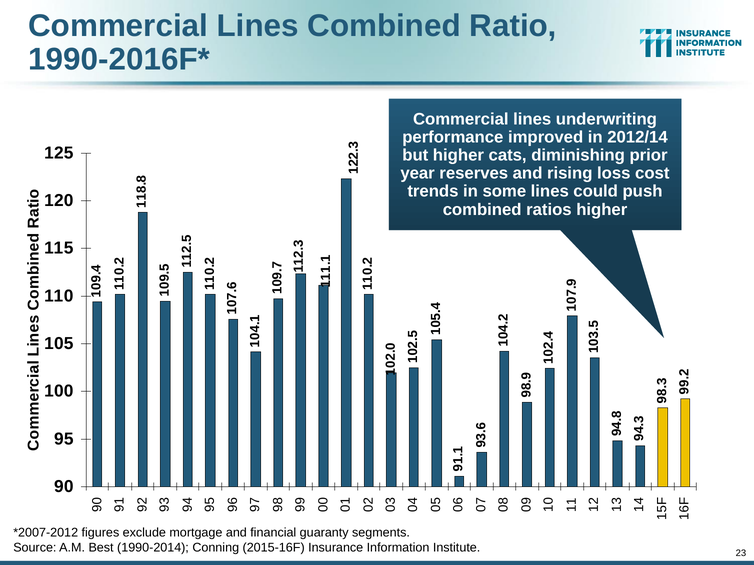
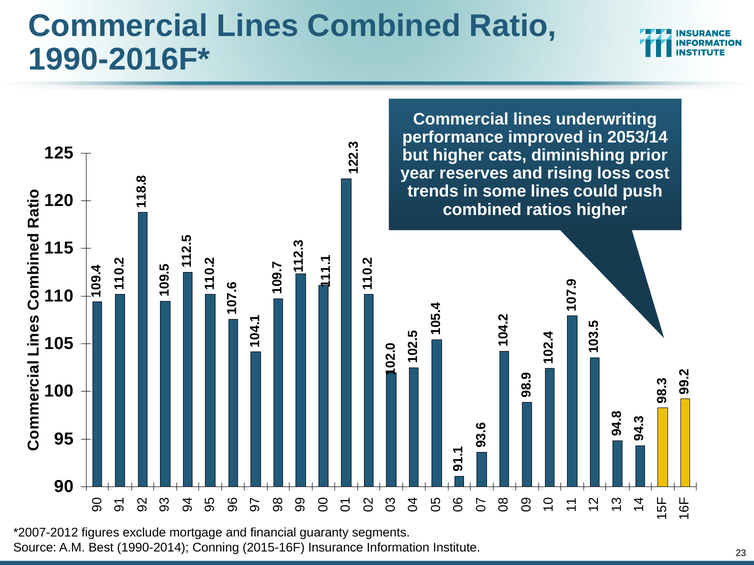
2012/14: 2012/14 -> 2053/14
